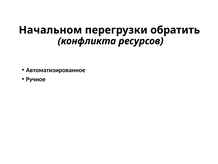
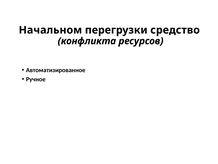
обратить: обратить -> средство
